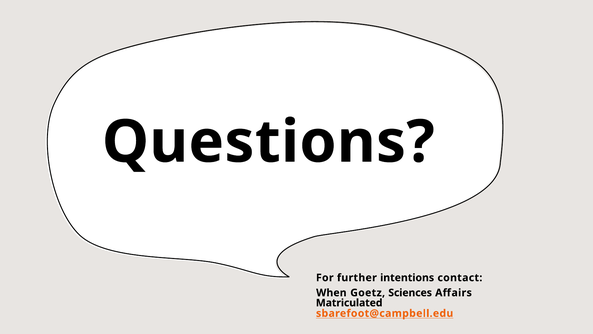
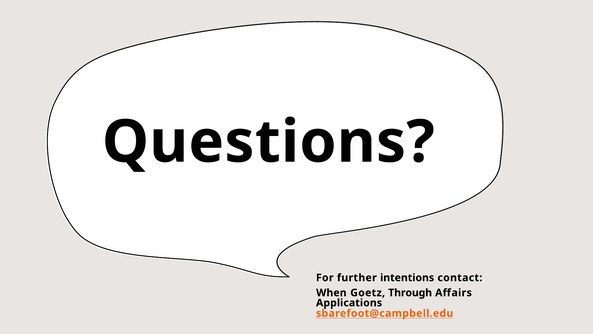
Sciences: Sciences -> Through
Matriculated: Matriculated -> Applications
